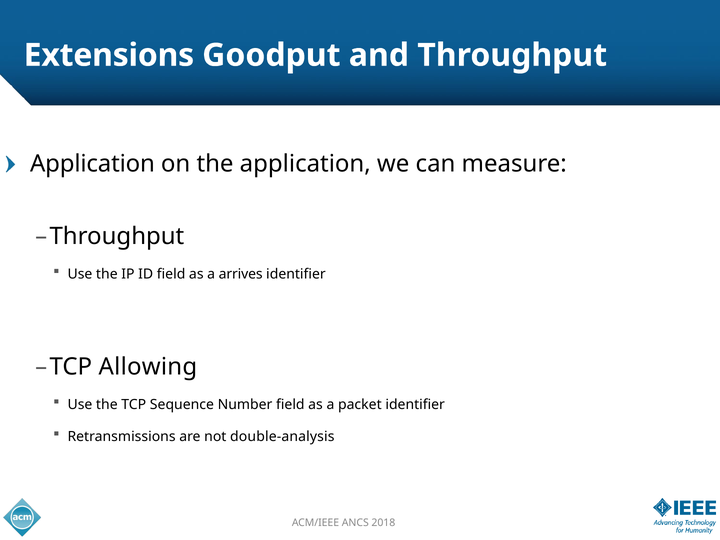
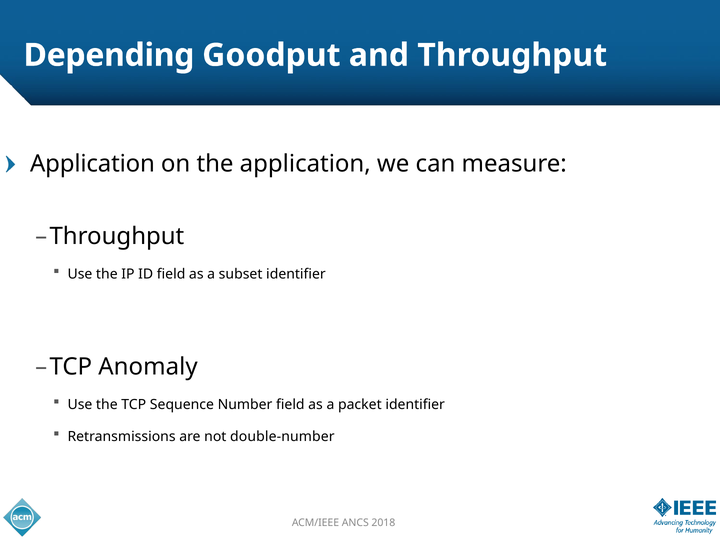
Extensions: Extensions -> Depending
arrives: arrives -> subset
Allowing: Allowing -> Anomaly
double-analysis: double-analysis -> double-number
